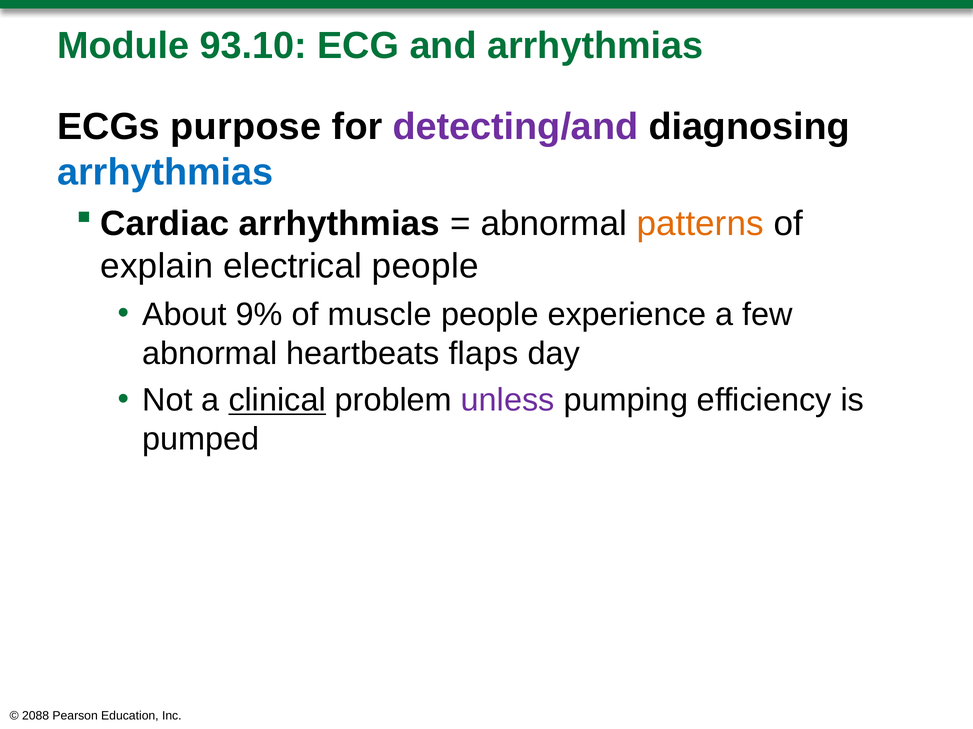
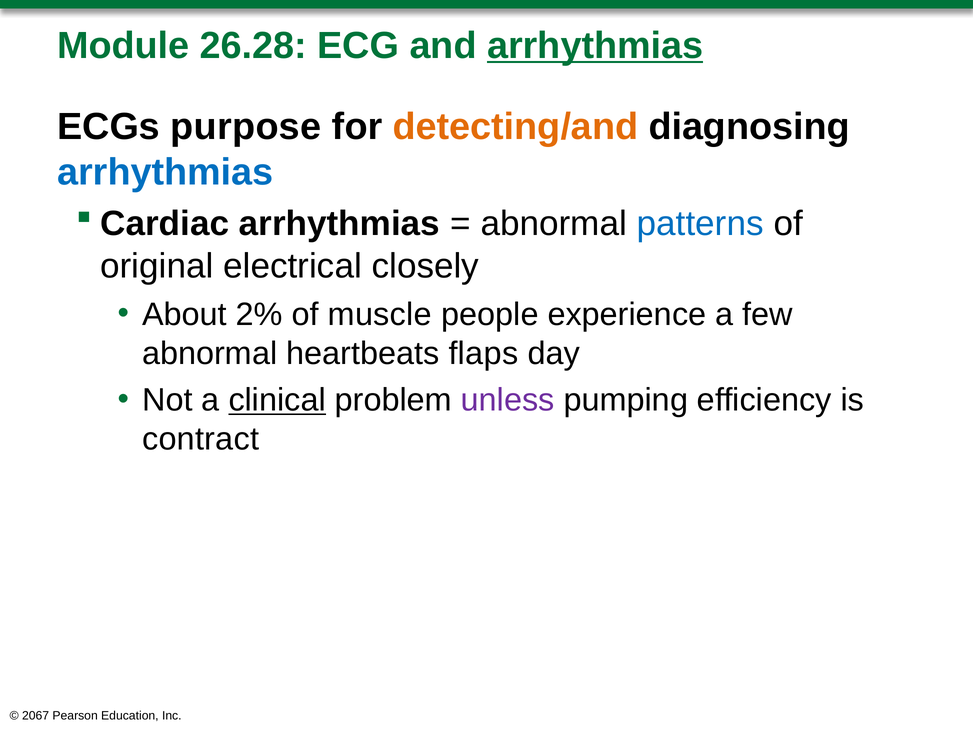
93.10: 93.10 -> 26.28
arrhythmias at (595, 46) underline: none -> present
detecting/and colour: purple -> orange
patterns colour: orange -> blue
explain: explain -> original
electrical people: people -> closely
9%: 9% -> 2%
pumped: pumped -> contract
2088: 2088 -> 2067
